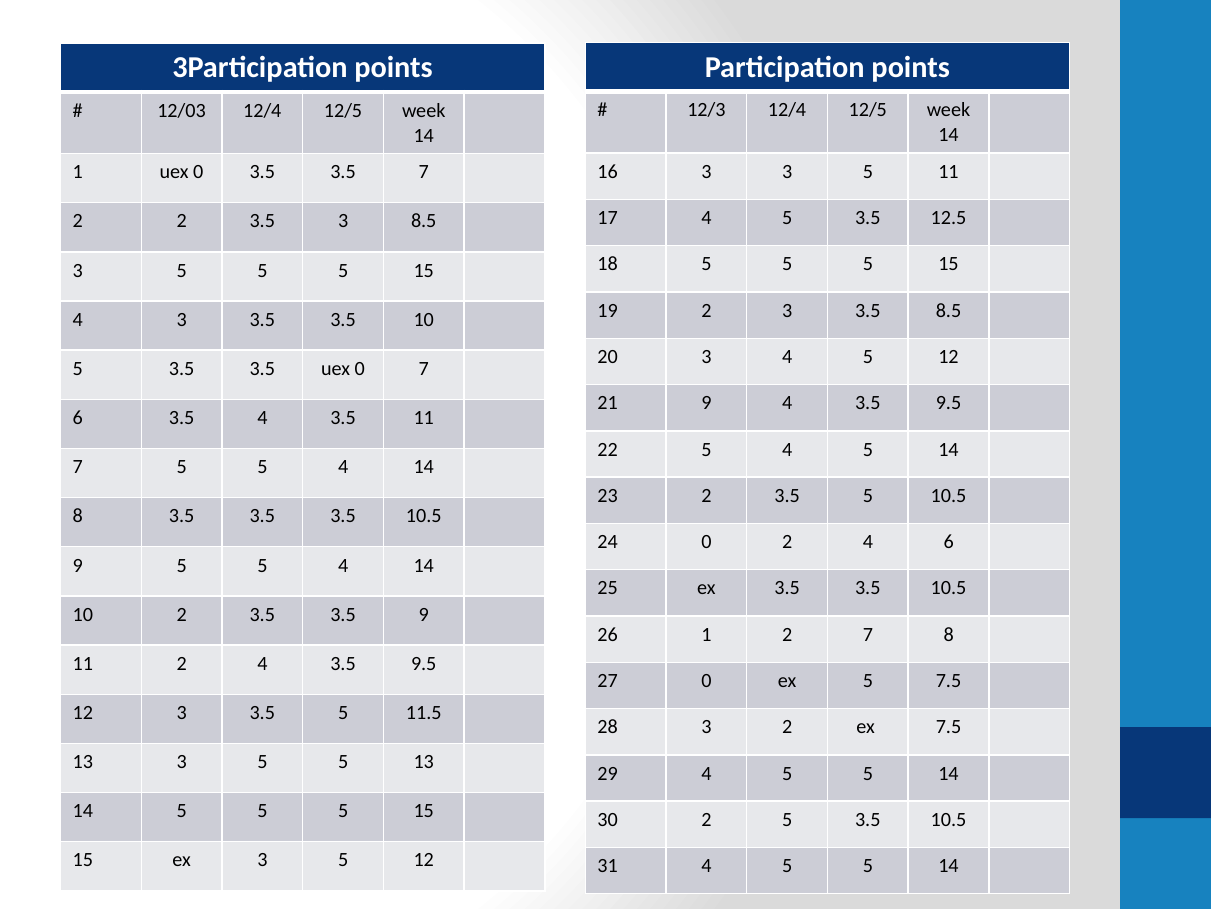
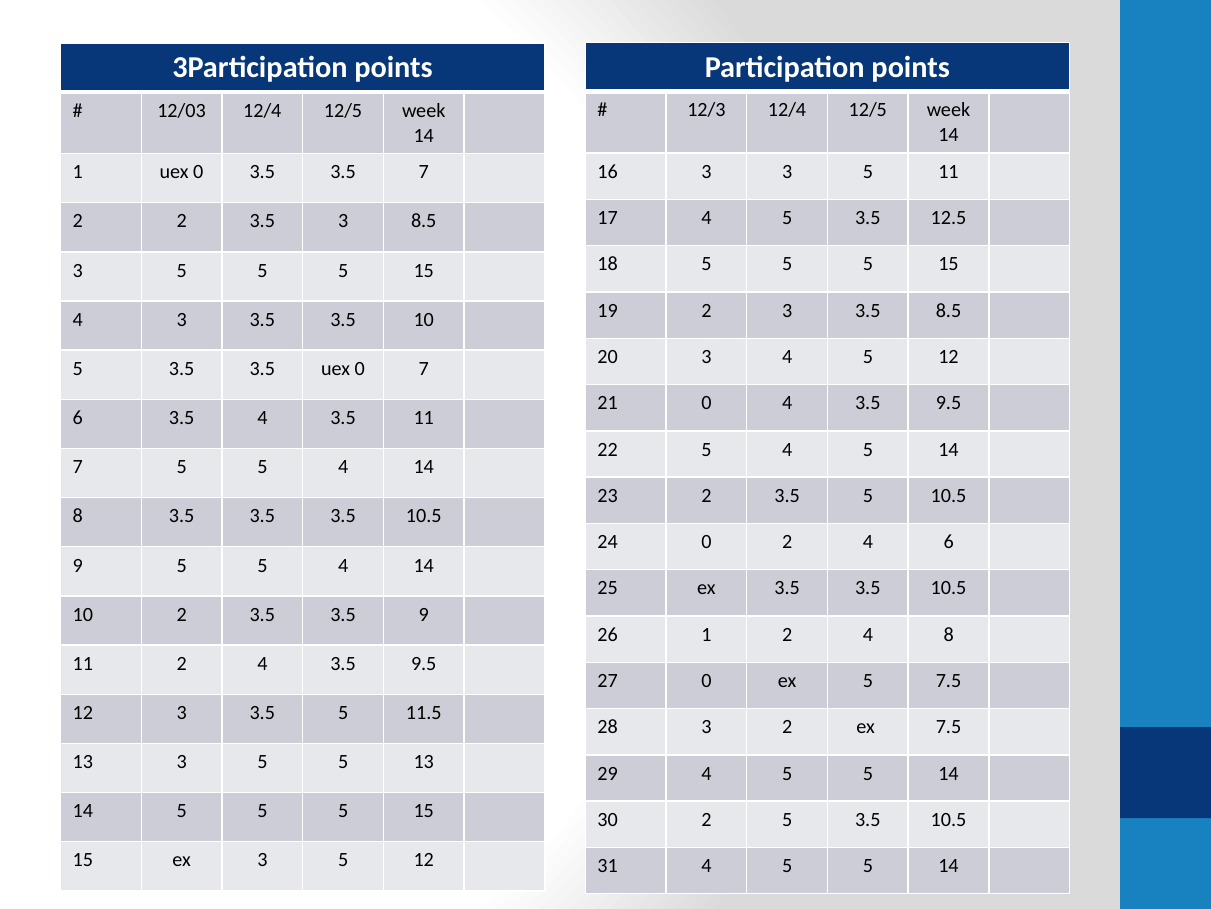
21 9: 9 -> 0
1 2 7: 7 -> 4
